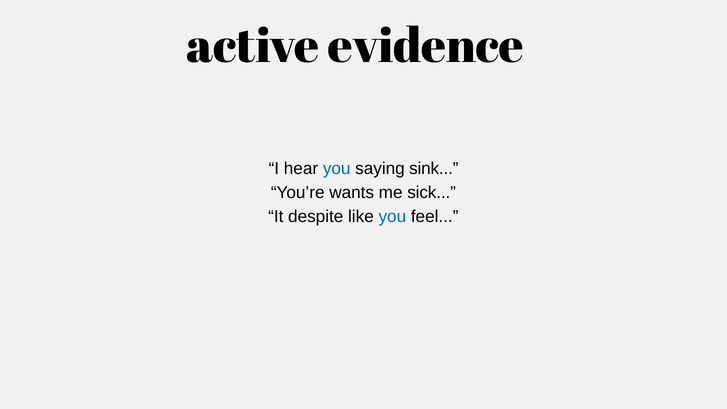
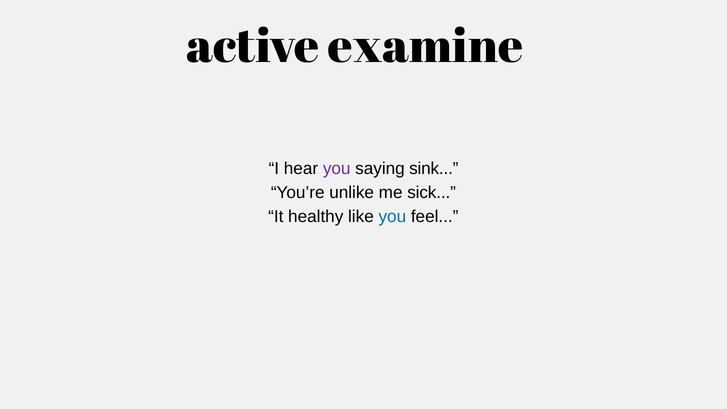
evidence: evidence -> examine
you at (337, 169) colour: blue -> purple
wants: wants -> unlike
despite: despite -> healthy
